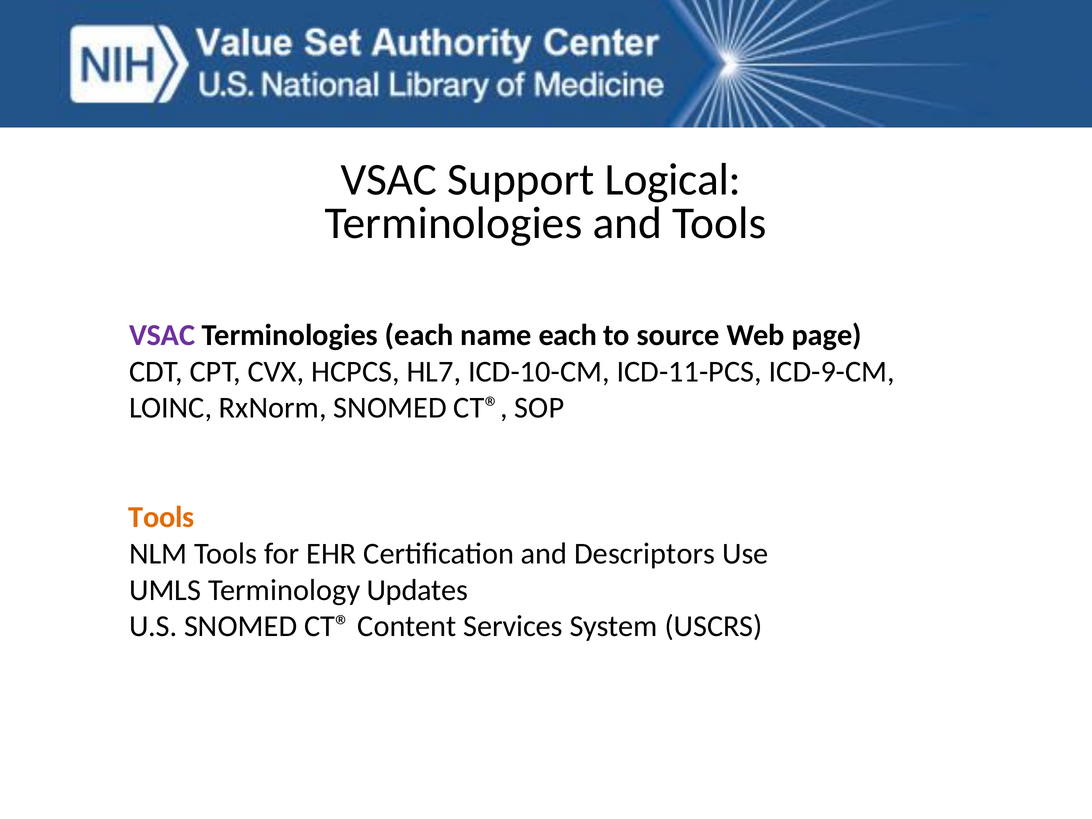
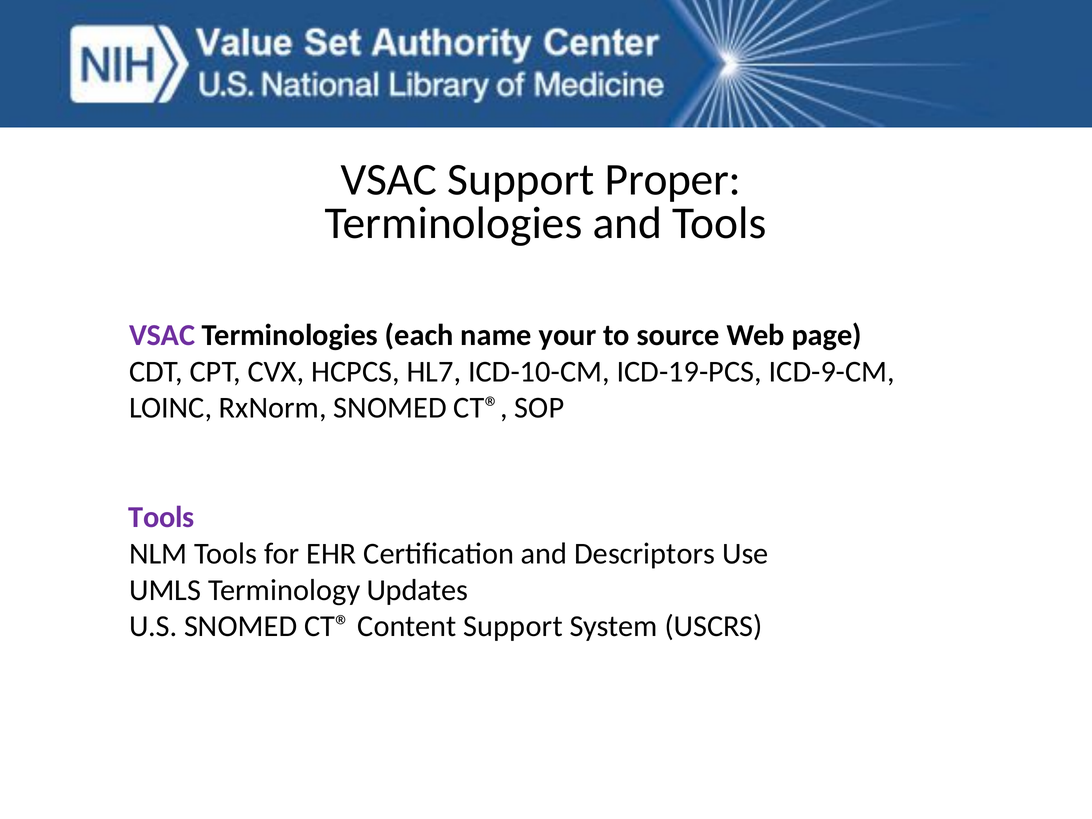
Logical: Logical -> Proper
name each: each -> your
ICD-11-PCS: ICD-11-PCS -> ICD-19-PCS
Tools at (161, 517) colour: orange -> purple
Content Services: Services -> Support
